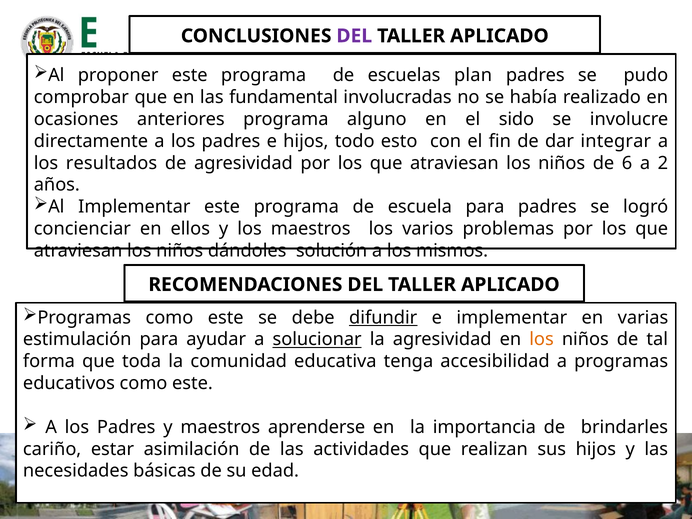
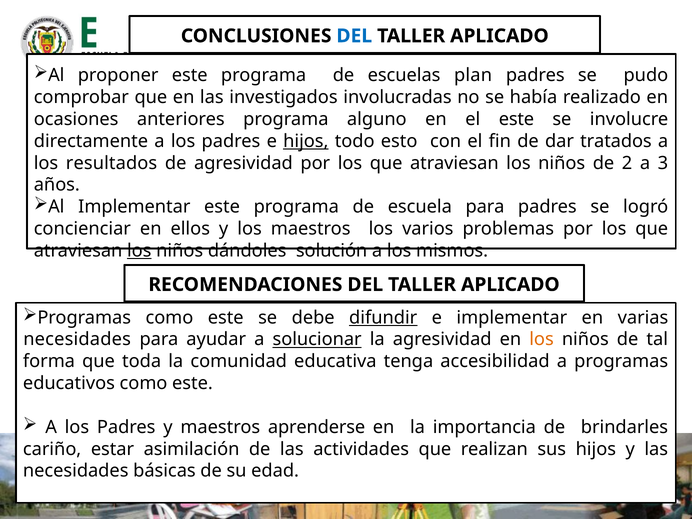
DEL at (354, 36) colour: purple -> blue
fundamental: fundamental -> investigados
el sido: sido -> este
hijos at (306, 141) underline: none -> present
integrar: integrar -> tratados
6: 6 -> 2
2: 2 -> 3
los at (139, 251) underline: none -> present
estimulación at (77, 339): estimulación -> necesidades
